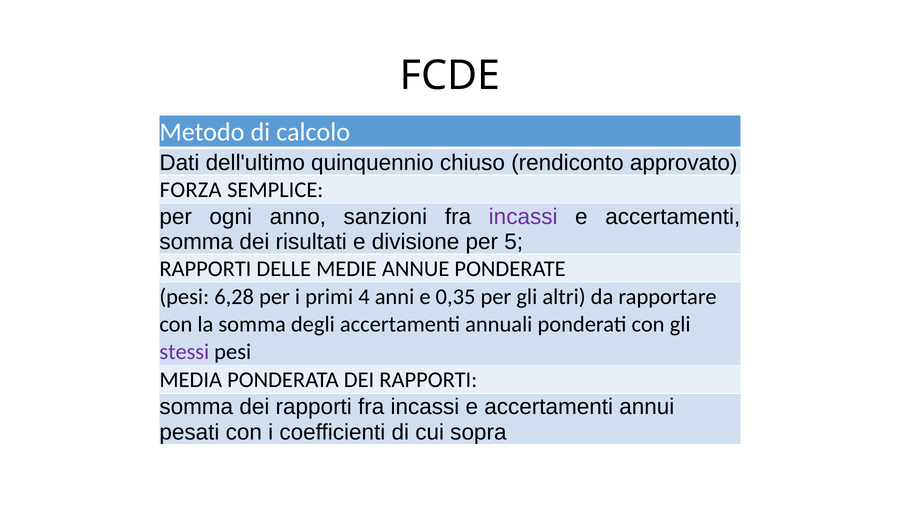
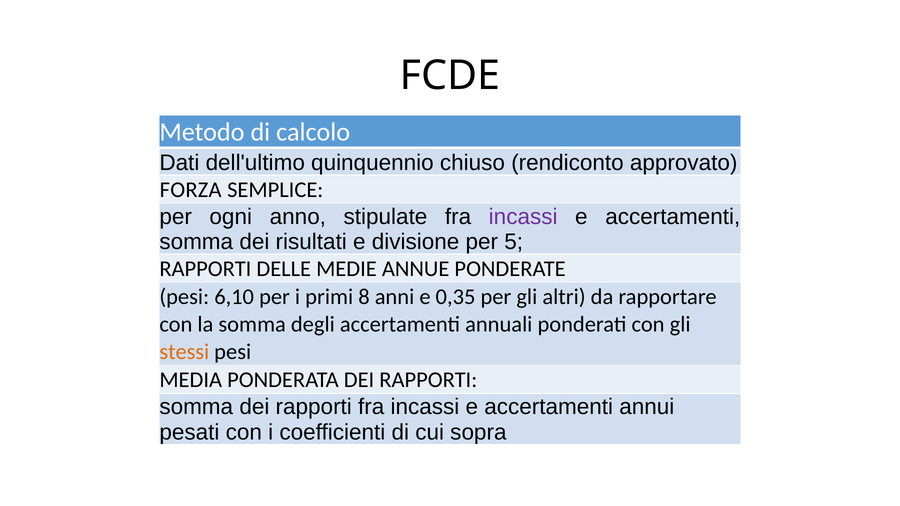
sanzioni: sanzioni -> stipulate
6,28: 6,28 -> 6,10
4: 4 -> 8
stessi colour: purple -> orange
